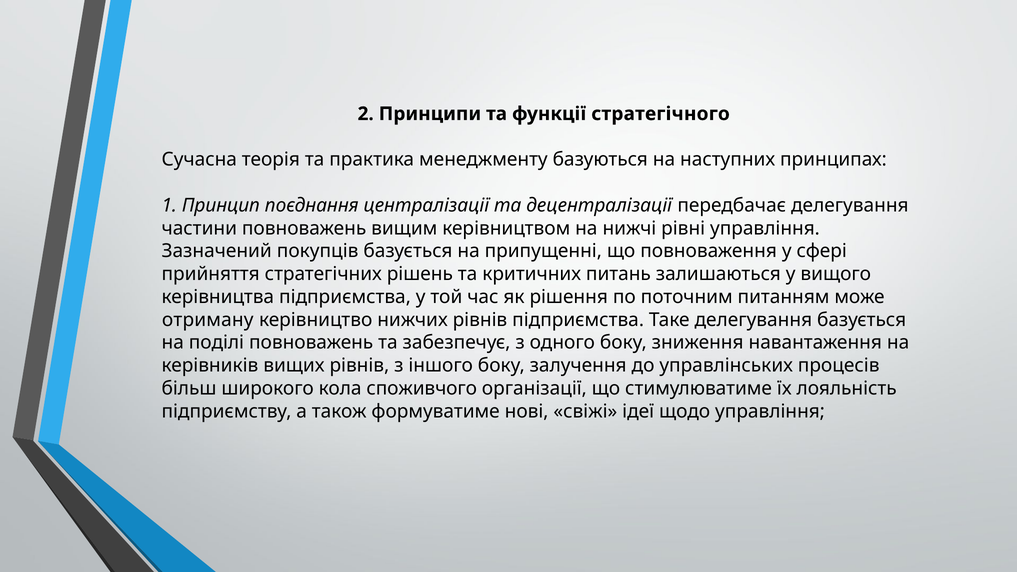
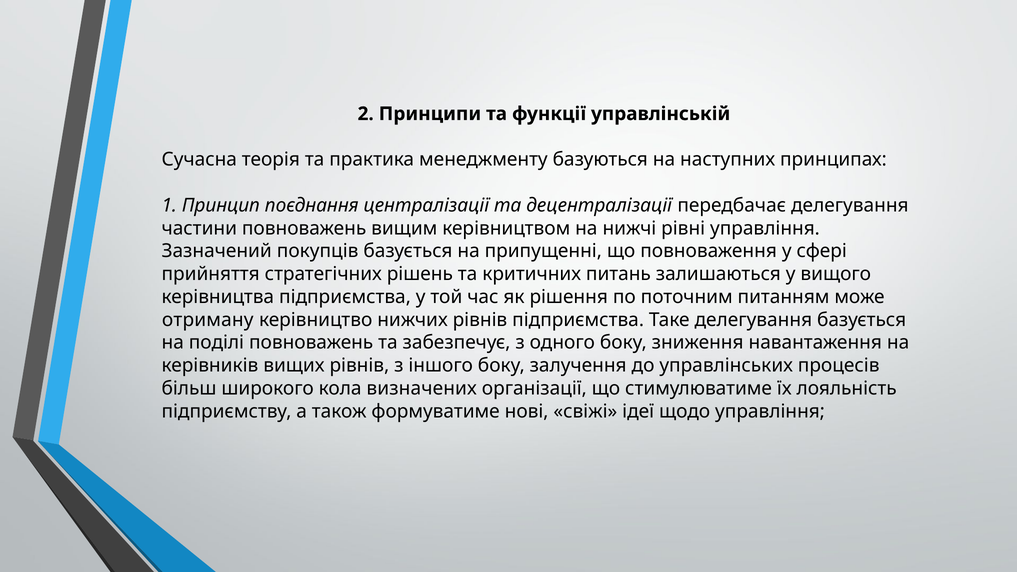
стратегічного: стратегічного -> управлінській
споживчого: споживчого -> визначених
